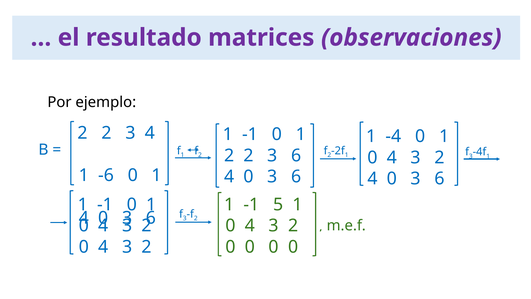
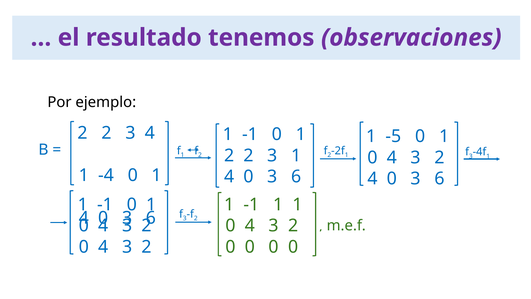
matrices: matrices -> tenemos
-4: -4 -> -5
2 3 6: 6 -> 1
-6: -6 -> -4
-1 5: 5 -> 1
